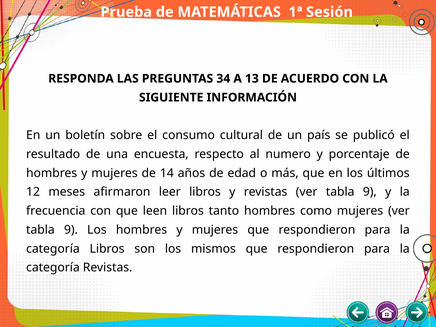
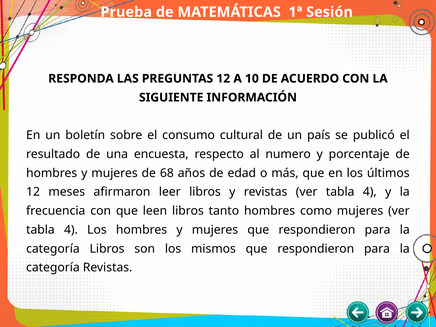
PREGUNTAS 34: 34 -> 12
13: 13 -> 10
14: 14 -> 68
revistas ver tabla 9: 9 -> 4
9 at (71, 230): 9 -> 4
